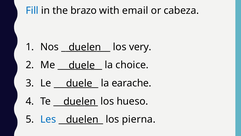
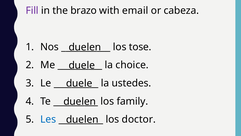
Fill colour: blue -> purple
very: very -> tose
earache: earache -> ustedes
hueso: hueso -> family
pierna: pierna -> doctor
